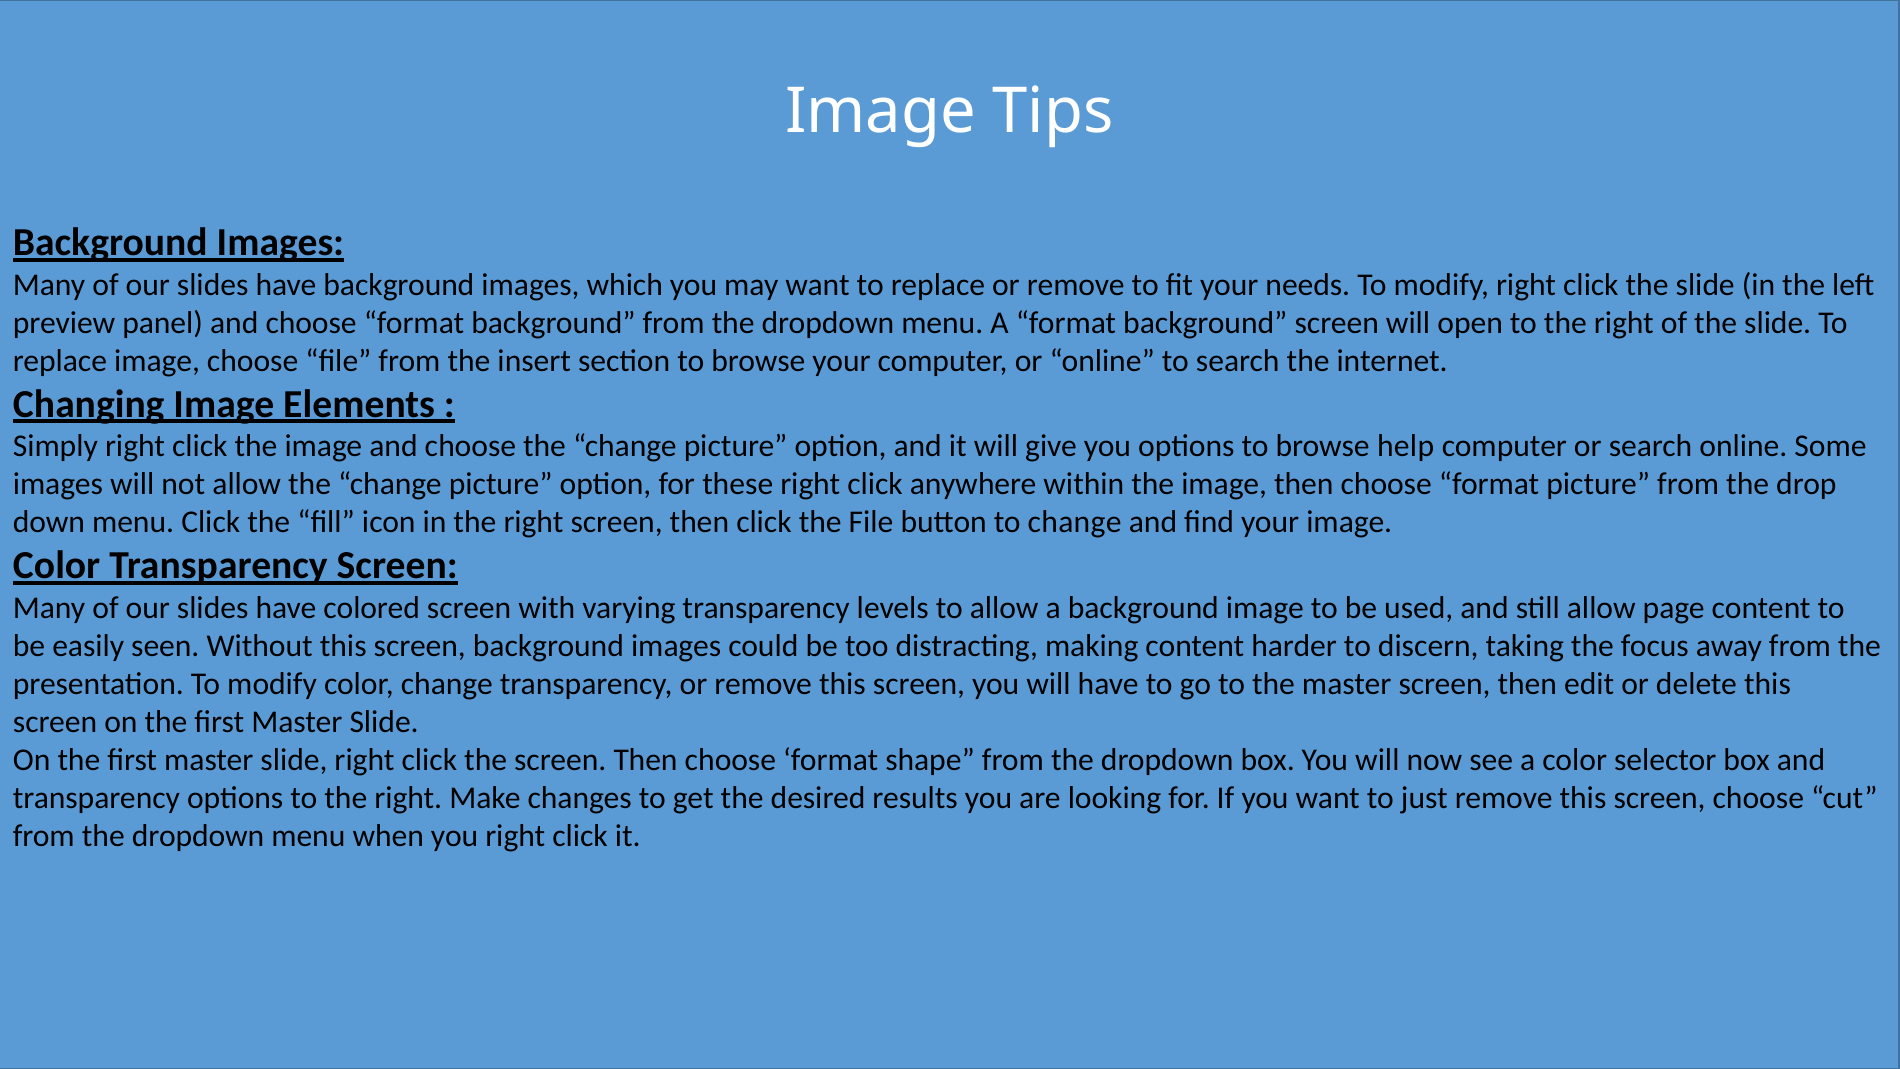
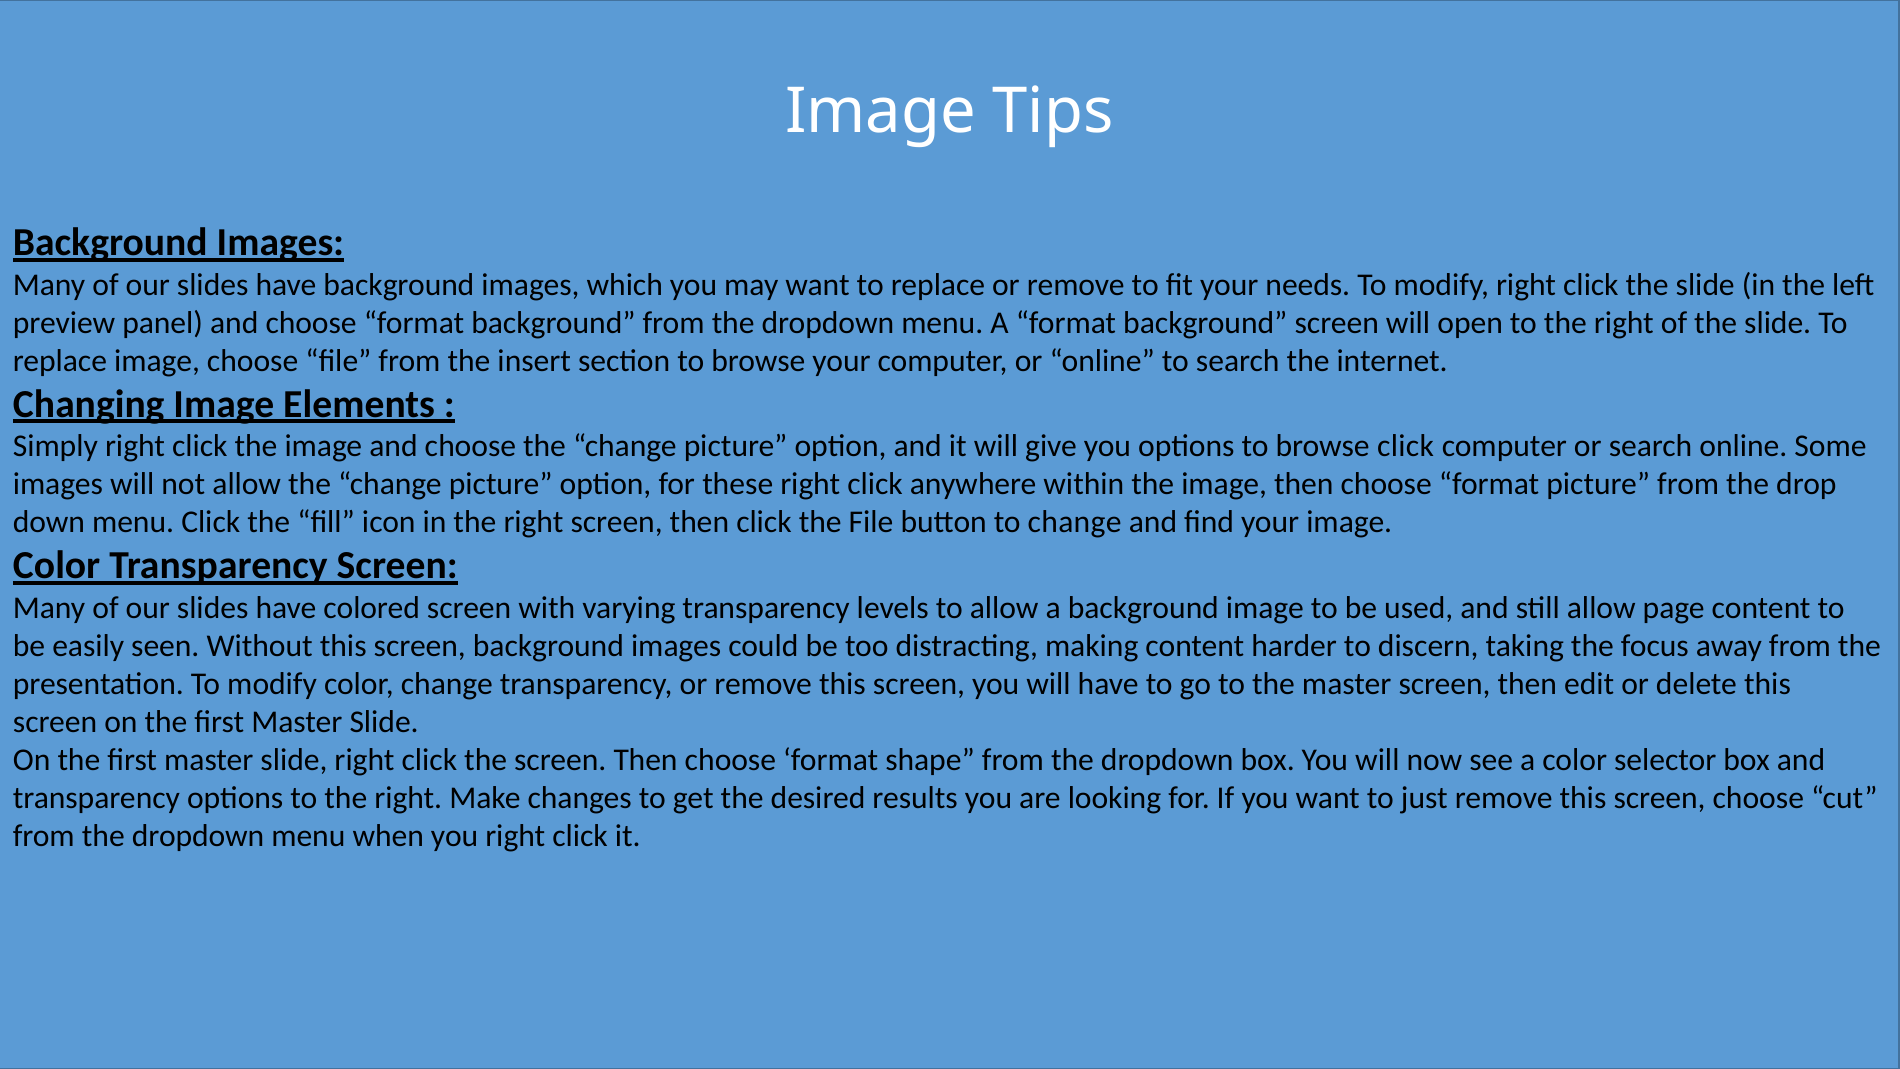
browse help: help -> click
